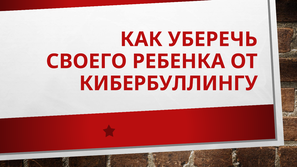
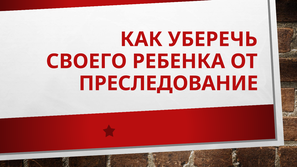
КИБЕРБУЛЛИНГУ: КИБЕРБУЛЛИНГУ -> ПРЕСЛЕДОВАНИЕ
